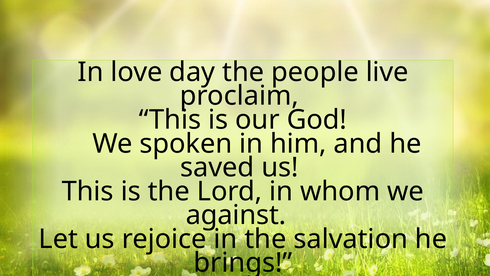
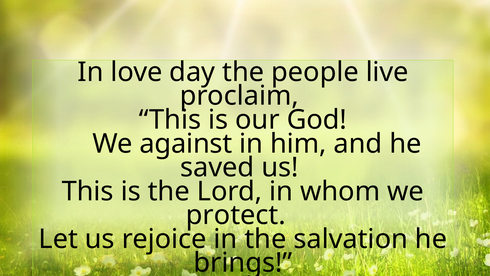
spoken: spoken -> against
against: against -> protect
